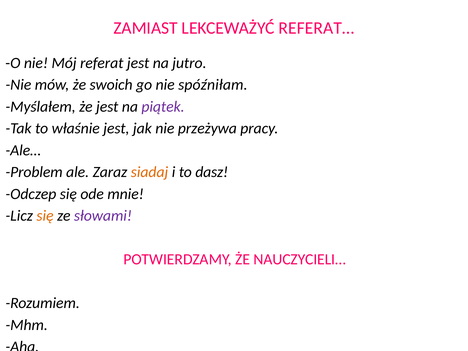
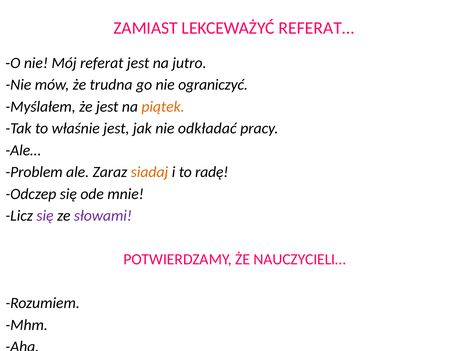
swoich: swoich -> trudna
spóźniłam: spóźniłam -> ograniczyć
piątek colour: purple -> orange
przeżywa: przeżywa -> odkładać
dasz: dasz -> radę
się at (45, 216) colour: orange -> purple
